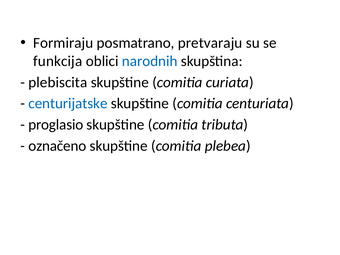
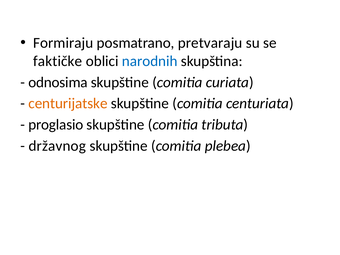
funkcija: funkcija -> faktičke
plebiscita: plebiscita -> odnosima
centurijatske colour: blue -> orange
označeno: označeno -> državnog
